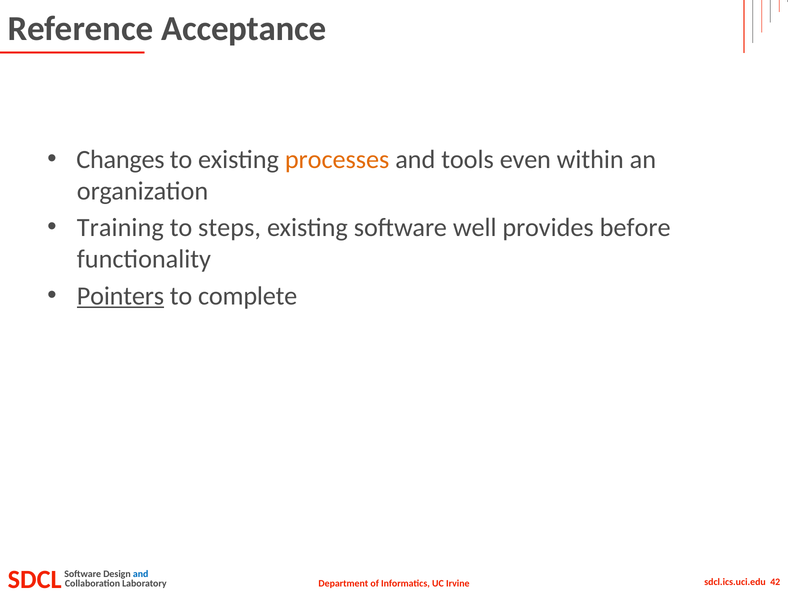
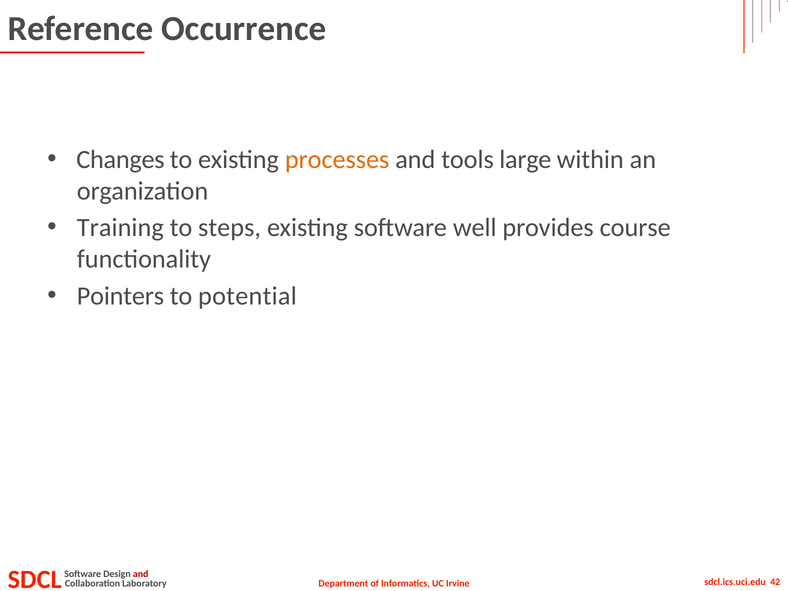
Acceptance: Acceptance -> Occurrence
even: even -> large
before: before -> course
Pointers underline: present -> none
complete: complete -> potential
and at (141, 574) colour: blue -> red
